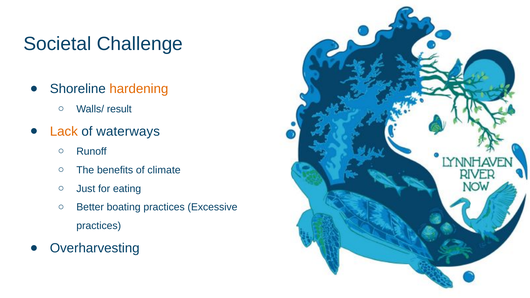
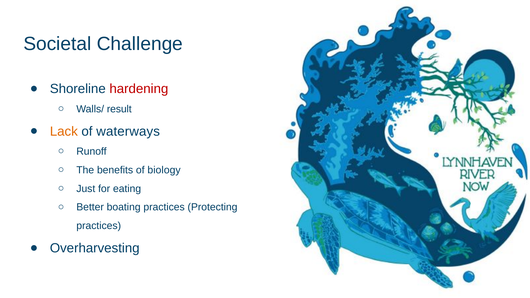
hardening colour: orange -> red
climate: climate -> biology
Excessive: Excessive -> Protecting
